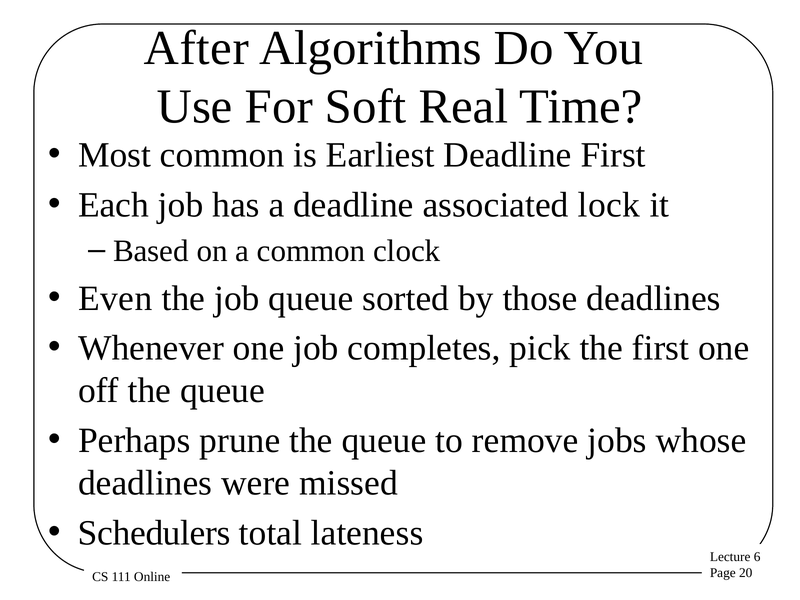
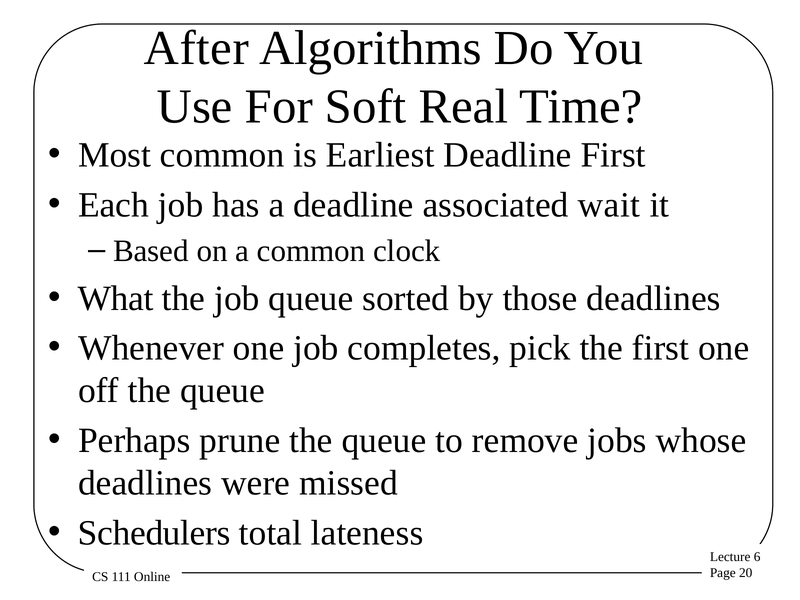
lock: lock -> wait
Even: Even -> What
